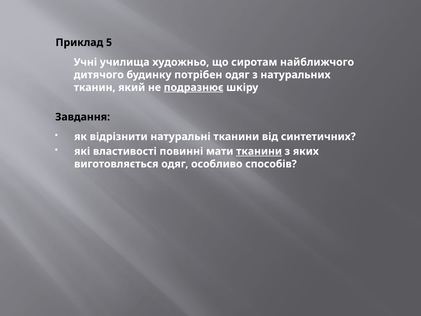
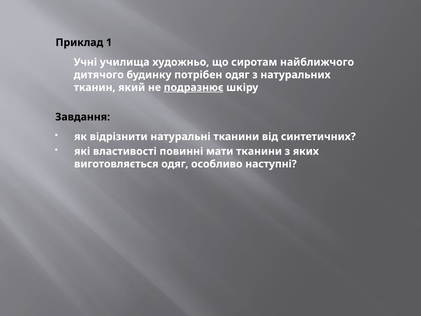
5: 5 -> 1
тканини at (259, 151) underline: present -> none
способів: способів -> наступні
